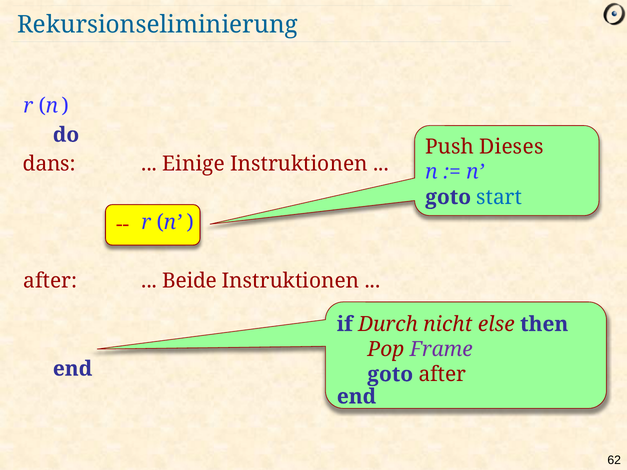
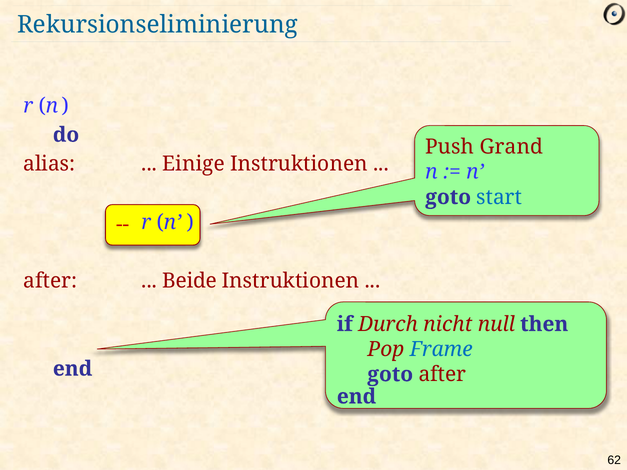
Dieses: Dieses -> Grand
dans: dans -> alias
else: else -> null
Frame colour: purple -> blue
